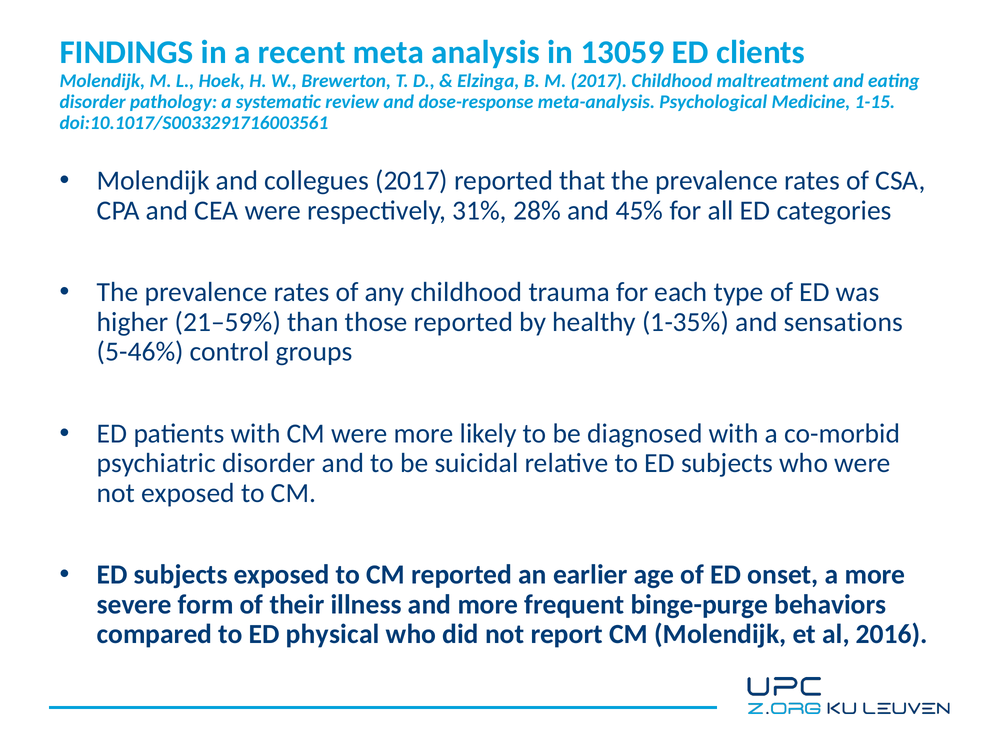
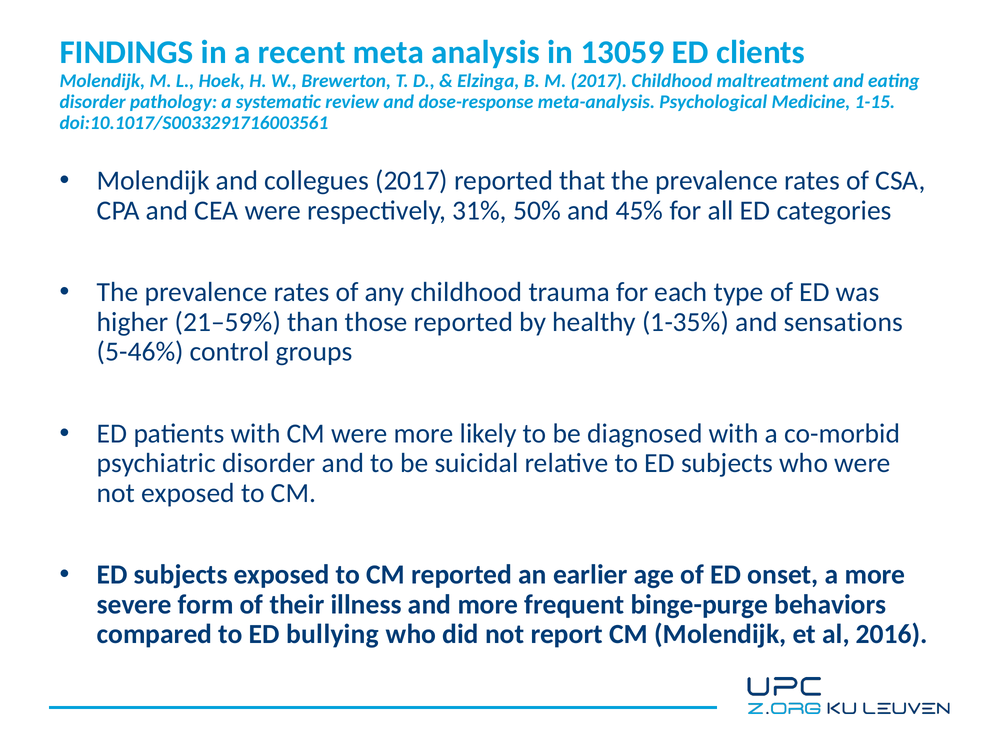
28%: 28% -> 50%
physical: physical -> bullying
